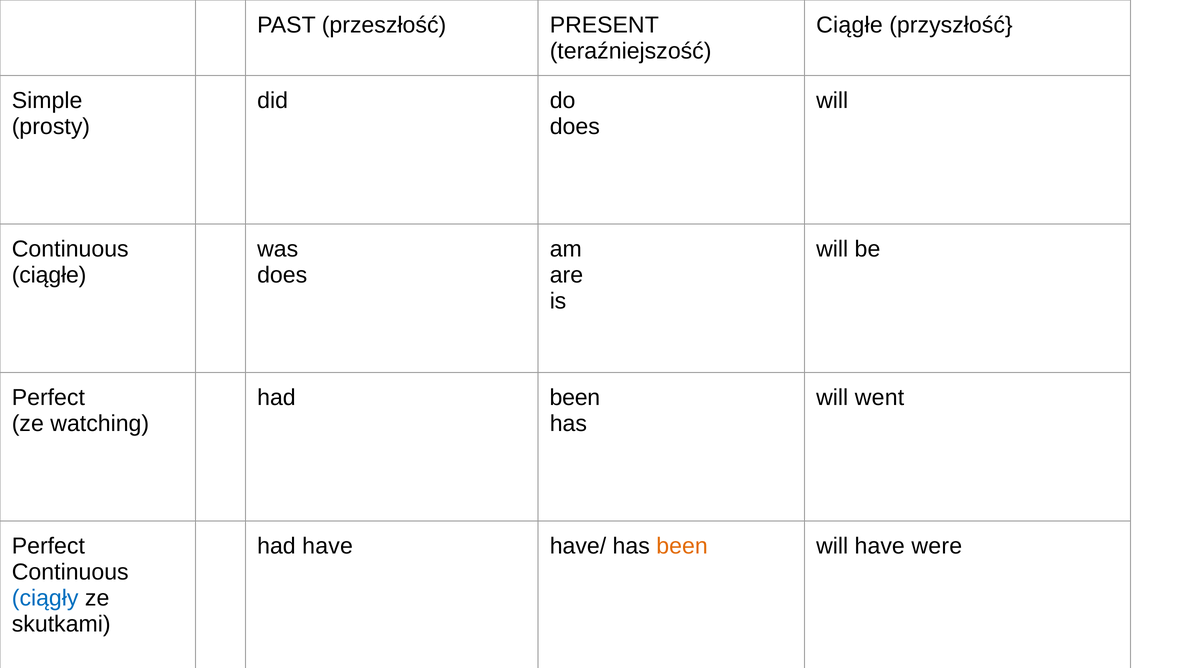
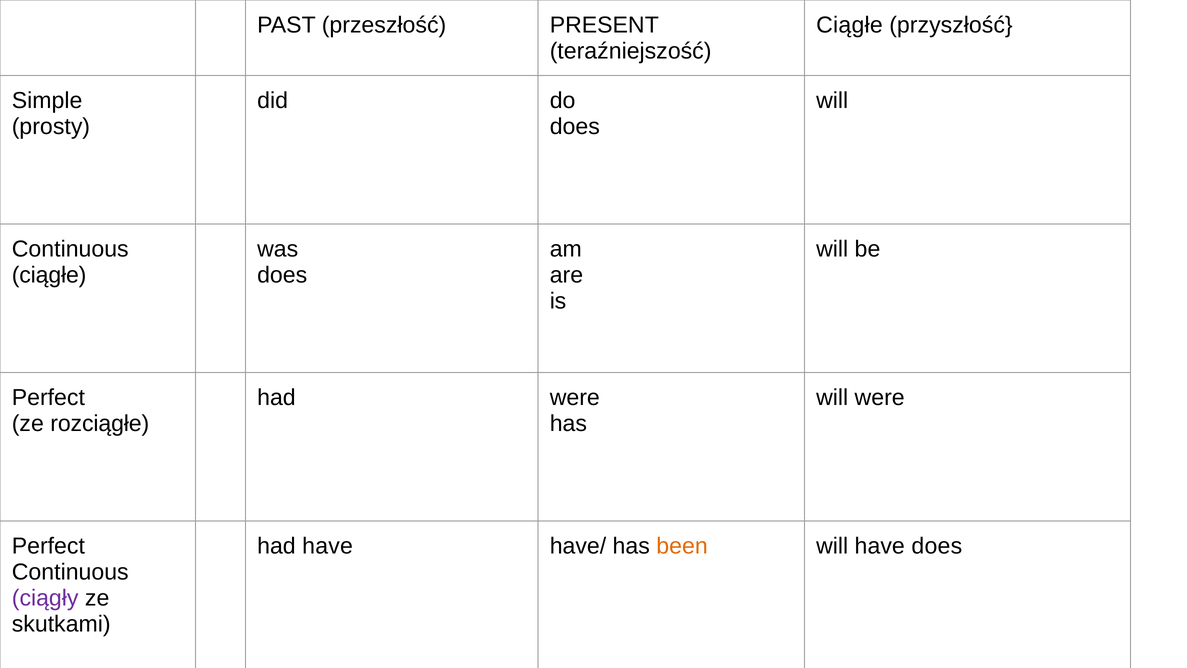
had been: been -> were
will went: went -> were
watching: watching -> rozciągłe
have were: were -> does
ciągły colour: blue -> purple
